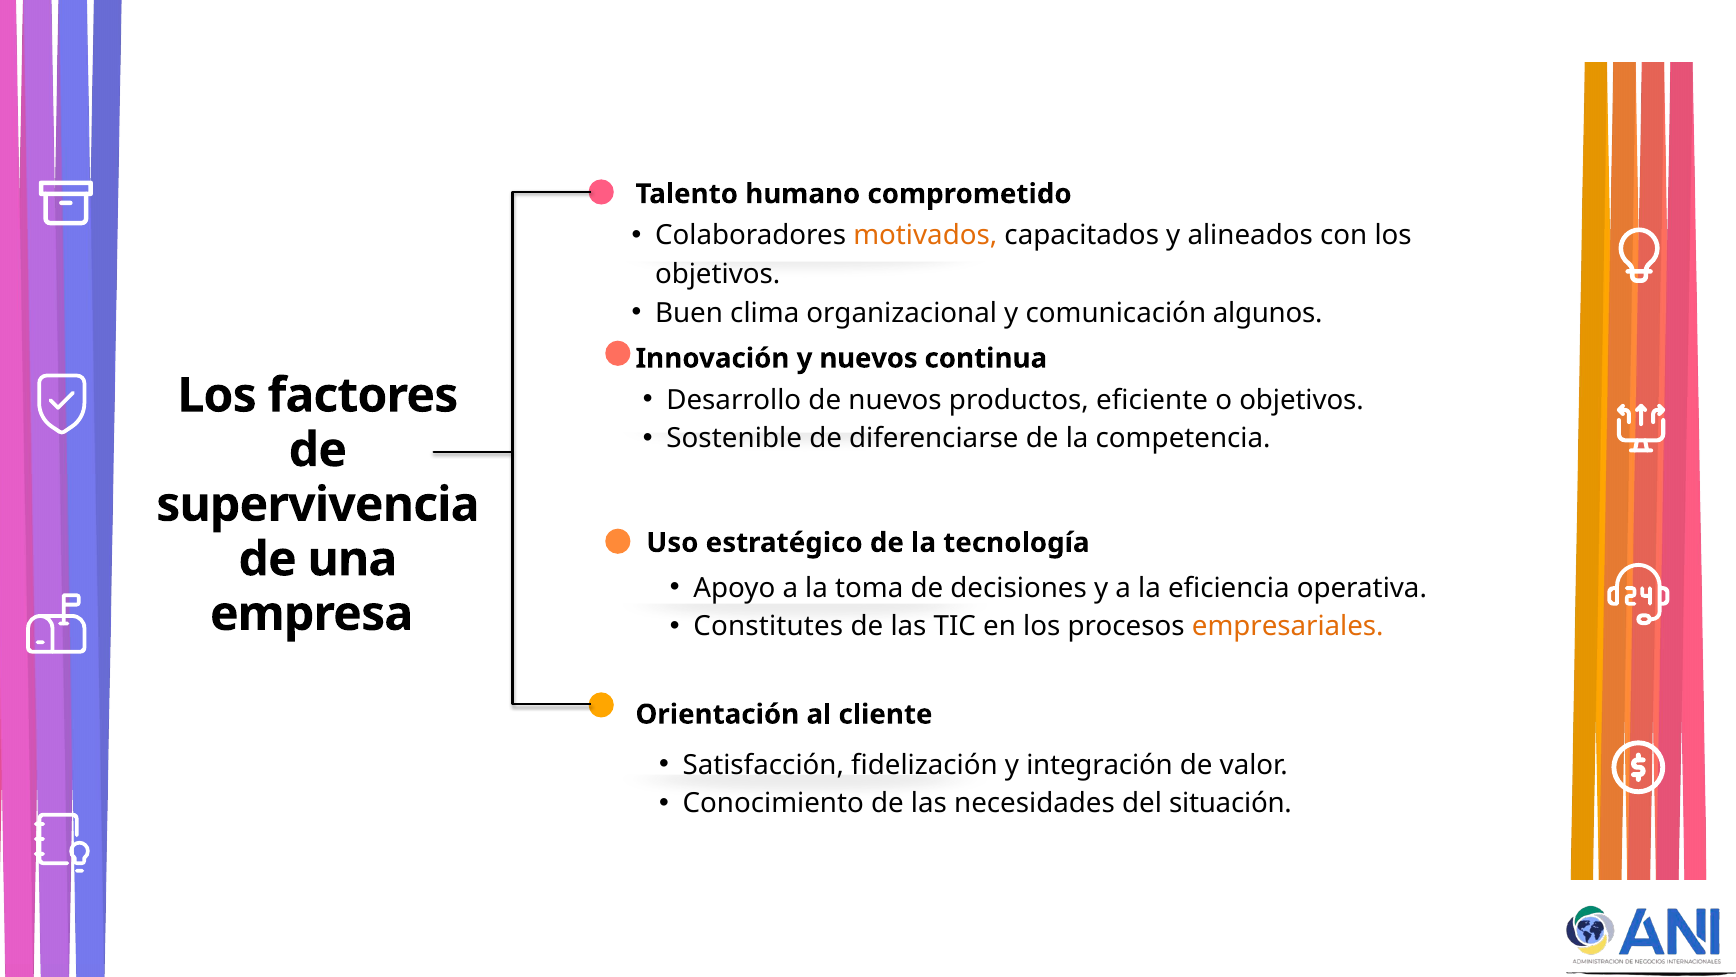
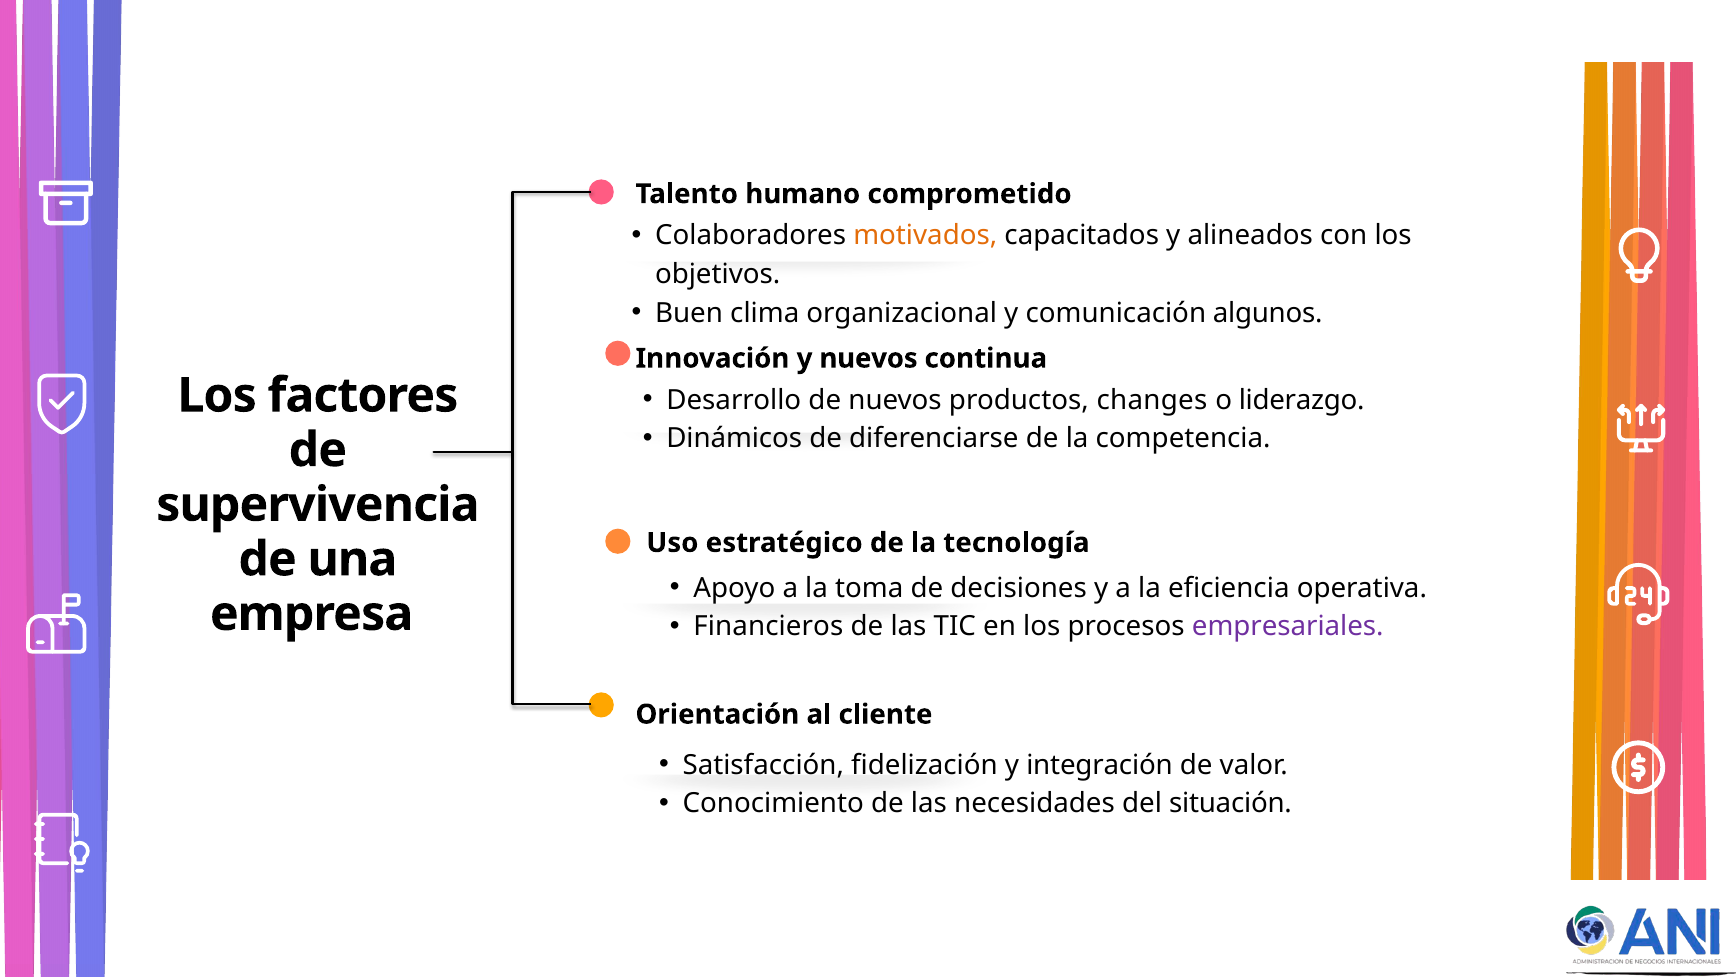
eficiente: eficiente -> changes
o objetivos: objetivos -> liderazgo
Sostenible: Sostenible -> Dinámicos
Constitutes: Constitutes -> Financieros
empresariales colour: orange -> purple
